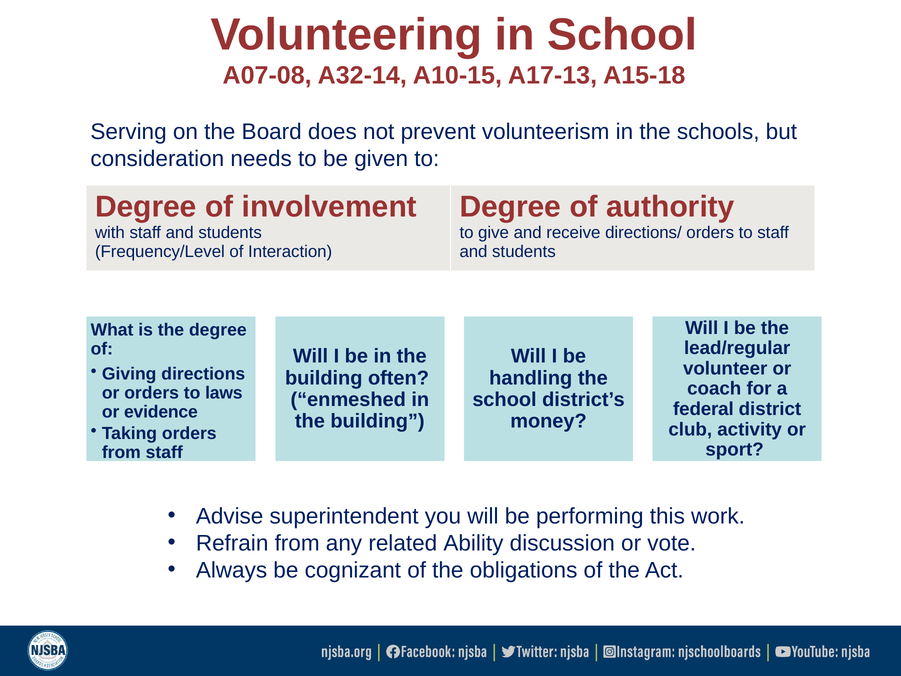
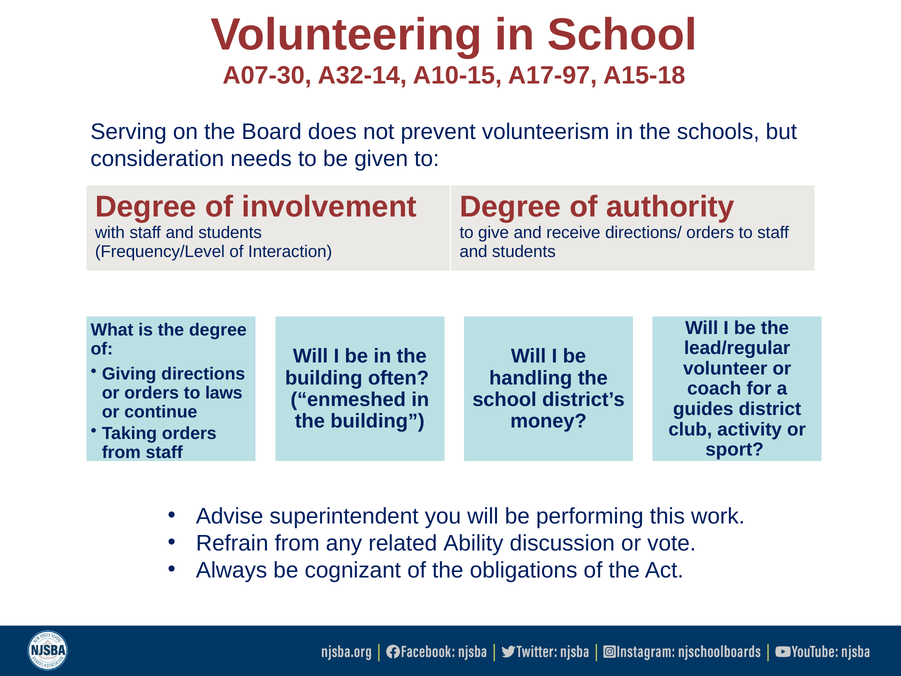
A07-08: A07-08 -> A07-30
A17-13: A17-13 -> A17-97
federal: federal -> guides
evidence: evidence -> continue
